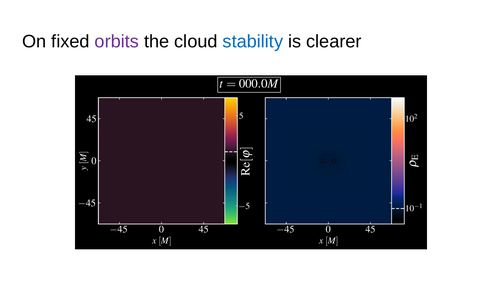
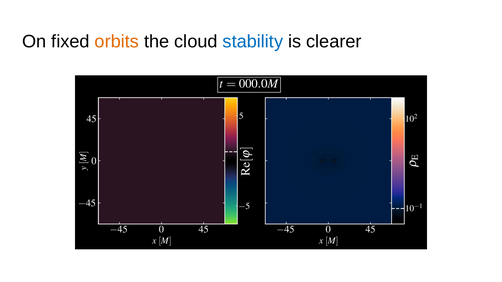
orbits colour: purple -> orange
